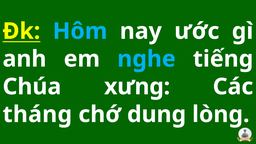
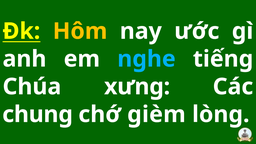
Hôm colour: light blue -> yellow
tháng: tháng -> chung
dung: dung -> gièm
